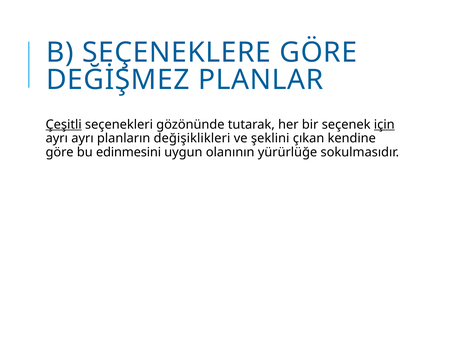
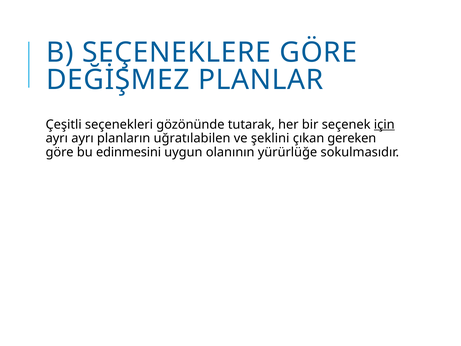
Çeşitli underline: present -> none
değişiklikleri: değişiklikleri -> uğratılabilen
kendine: kendine -> gereken
